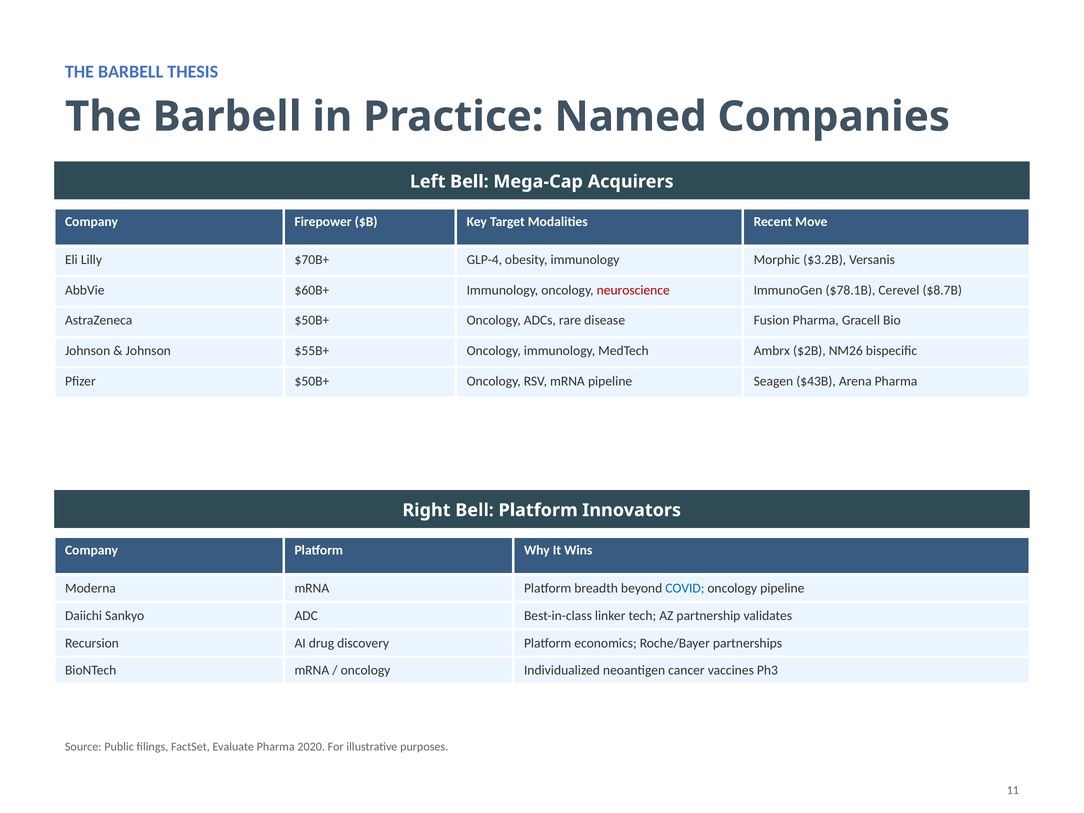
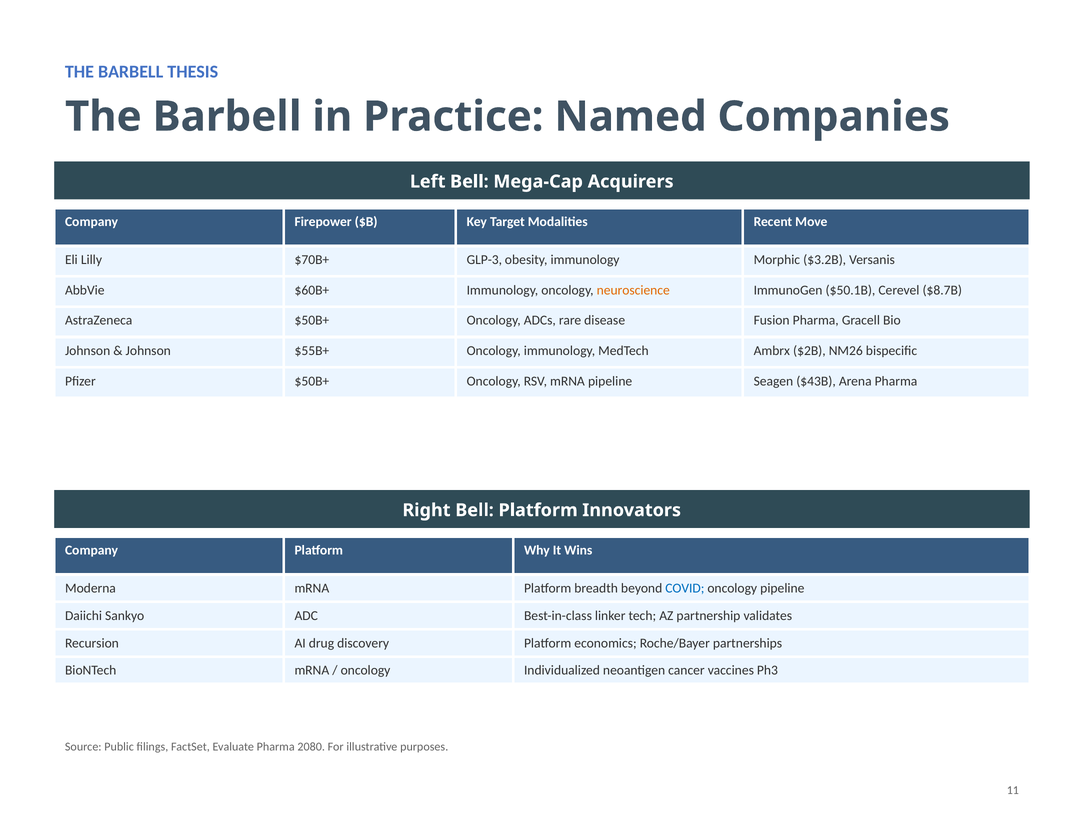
GLP-4: GLP-4 -> GLP-3
neuroscience colour: red -> orange
$78.1B: $78.1B -> $50.1B
2020: 2020 -> 2080
